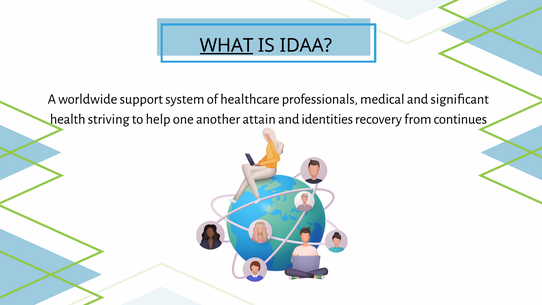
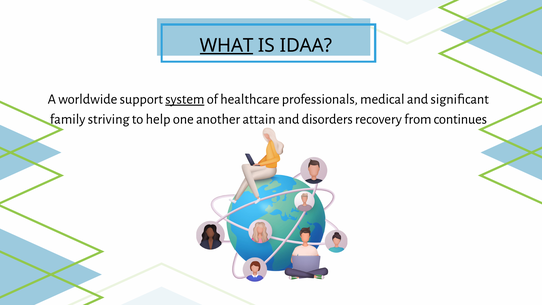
system underline: none -> present
health: health -> family
identities: identities -> disorders
